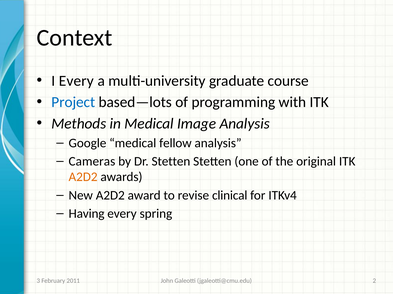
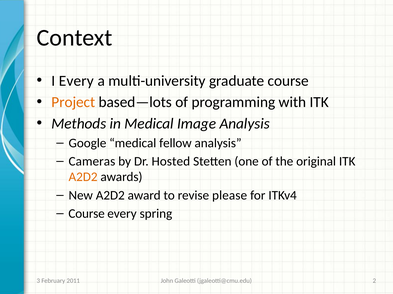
Project colour: blue -> orange
Dr Stetten: Stetten -> Hosted
clinical: clinical -> please
Having at (87, 214): Having -> Course
